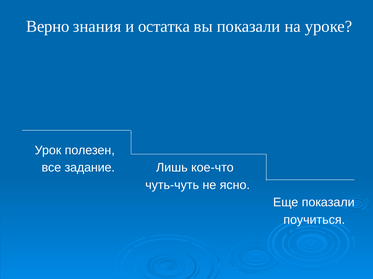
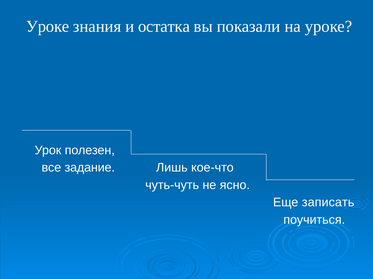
Верно at (48, 27): Верно -> Уроке
Еще показали: показали -> записать
